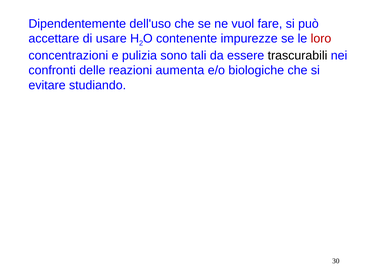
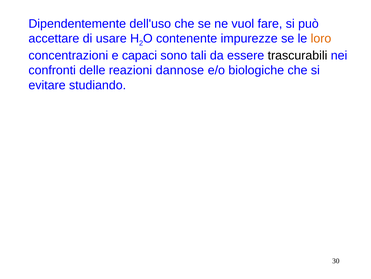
loro colour: red -> orange
pulizia: pulizia -> capaci
aumenta: aumenta -> dannose
